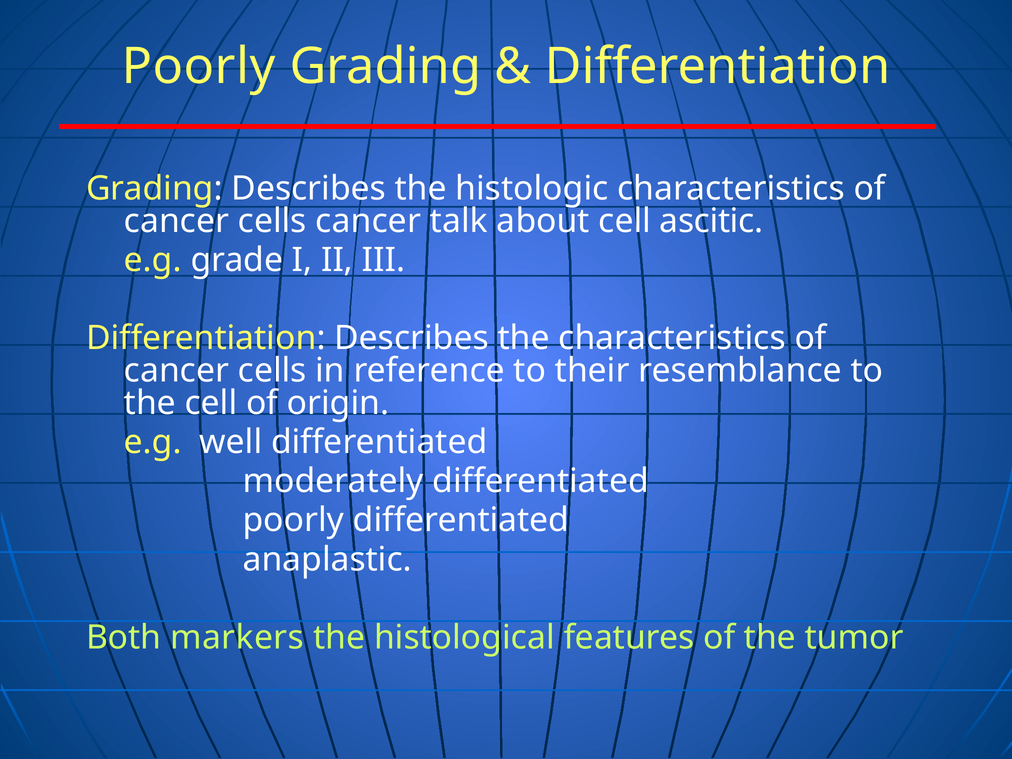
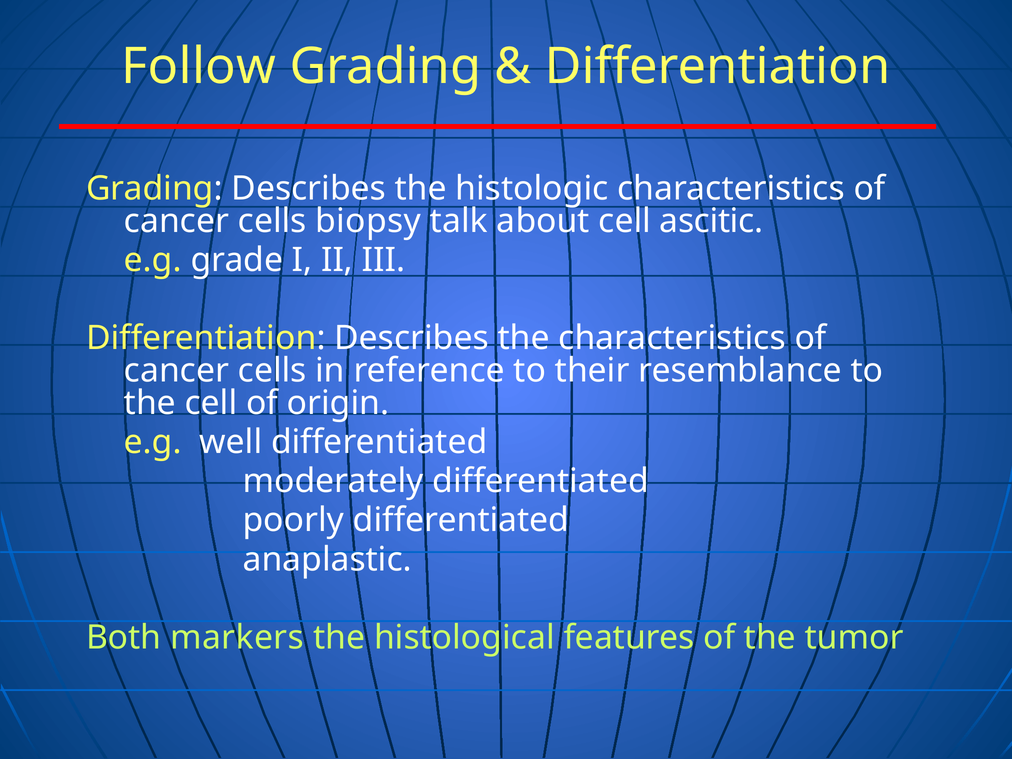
Poorly at (199, 67): Poorly -> Follow
cells cancer: cancer -> biopsy
